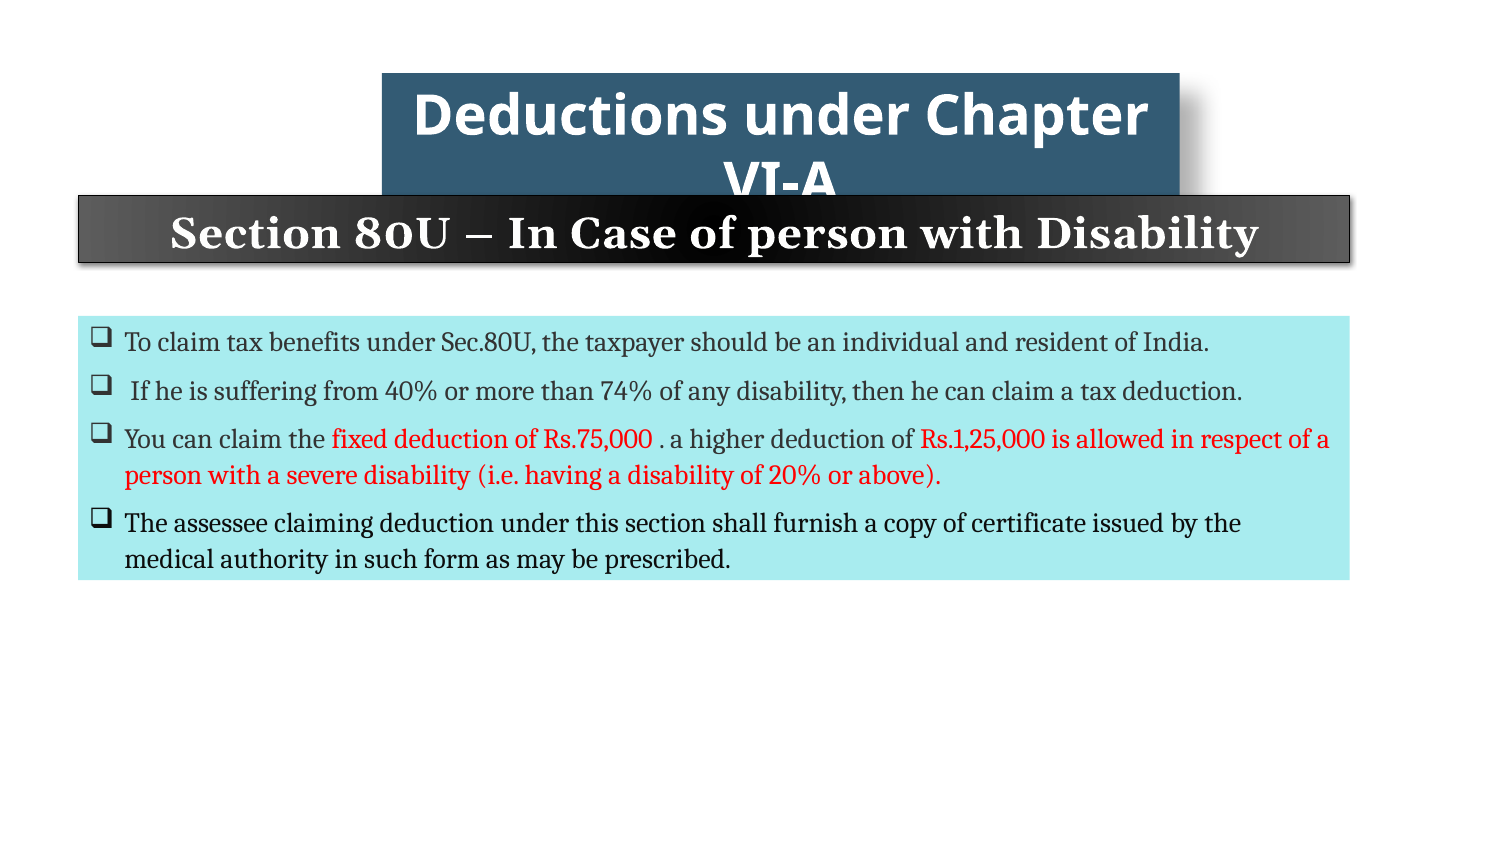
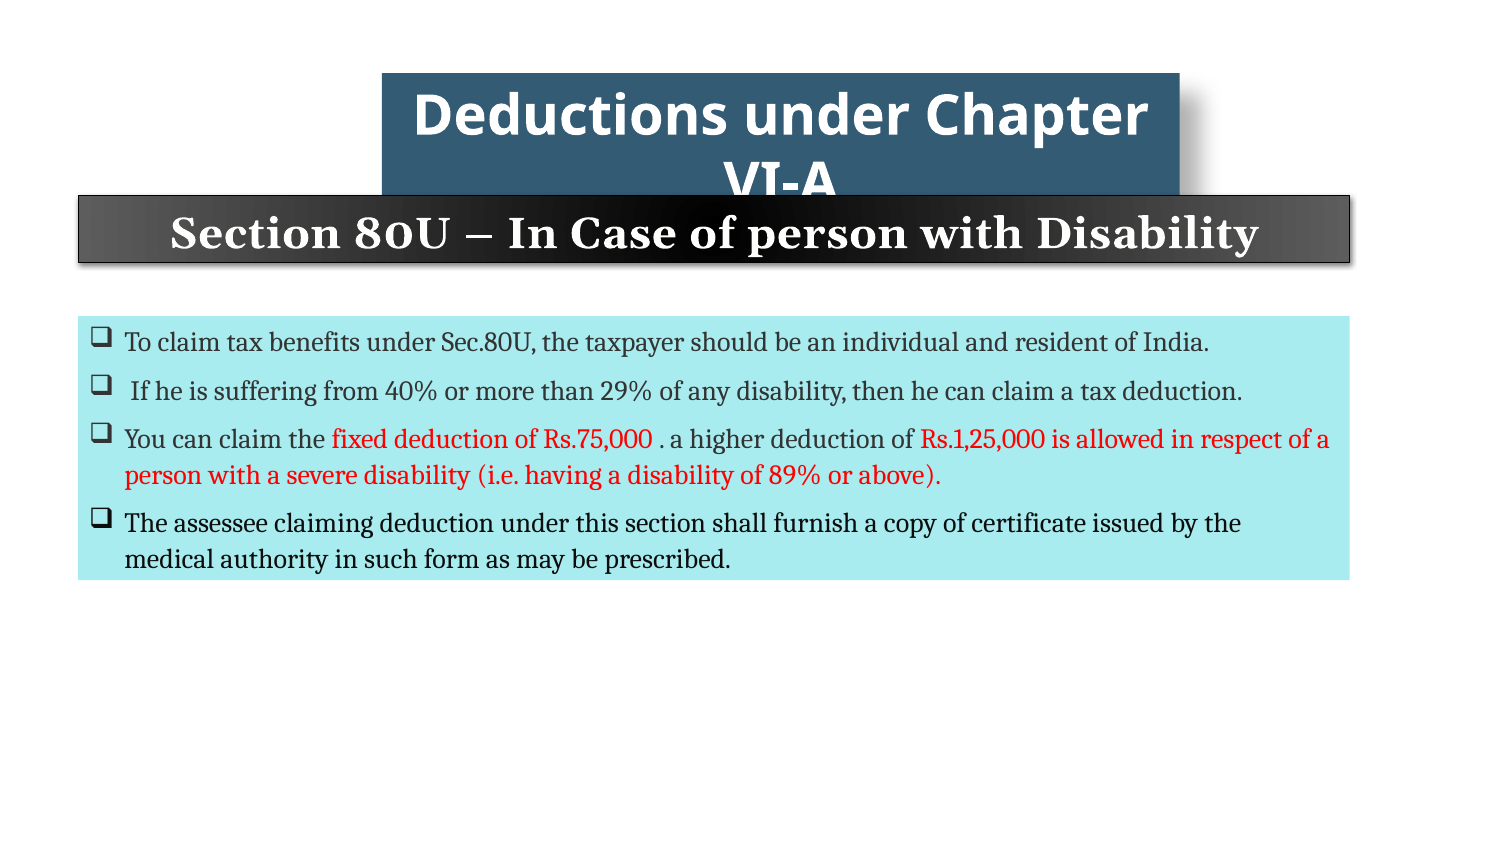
74%: 74% -> 29%
20%: 20% -> 89%
